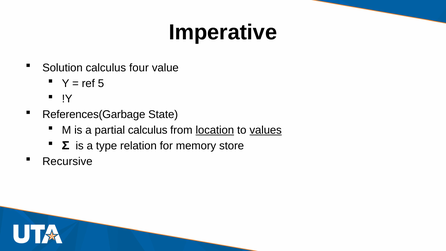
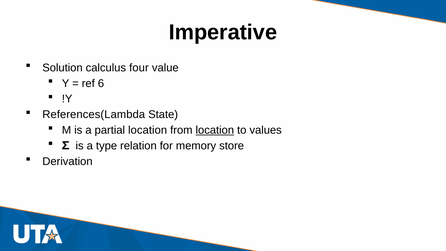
5: 5 -> 6
References(Garbage: References(Garbage -> References(Lambda
partial calculus: calculus -> location
values underline: present -> none
Recursive: Recursive -> Derivation
